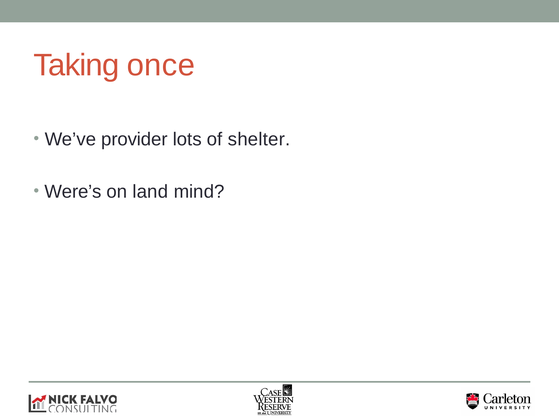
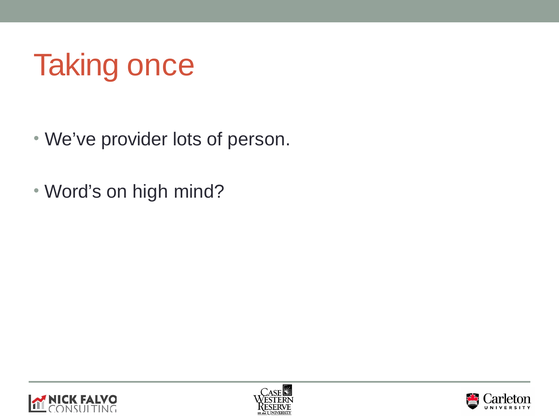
shelter: shelter -> person
Were’s: Were’s -> Word’s
land: land -> high
